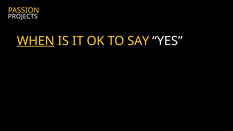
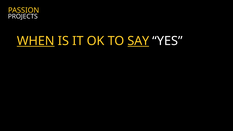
SAY underline: none -> present
